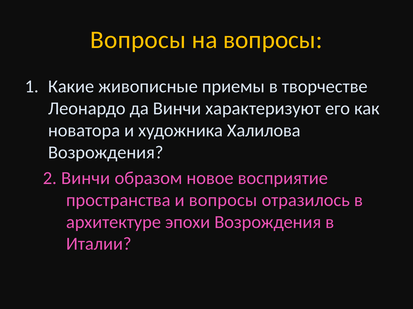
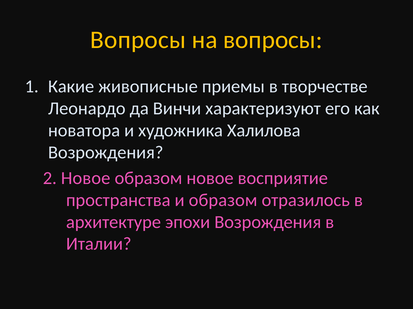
2 Винчи: Винчи -> Новое
и вопросы: вопросы -> образом
